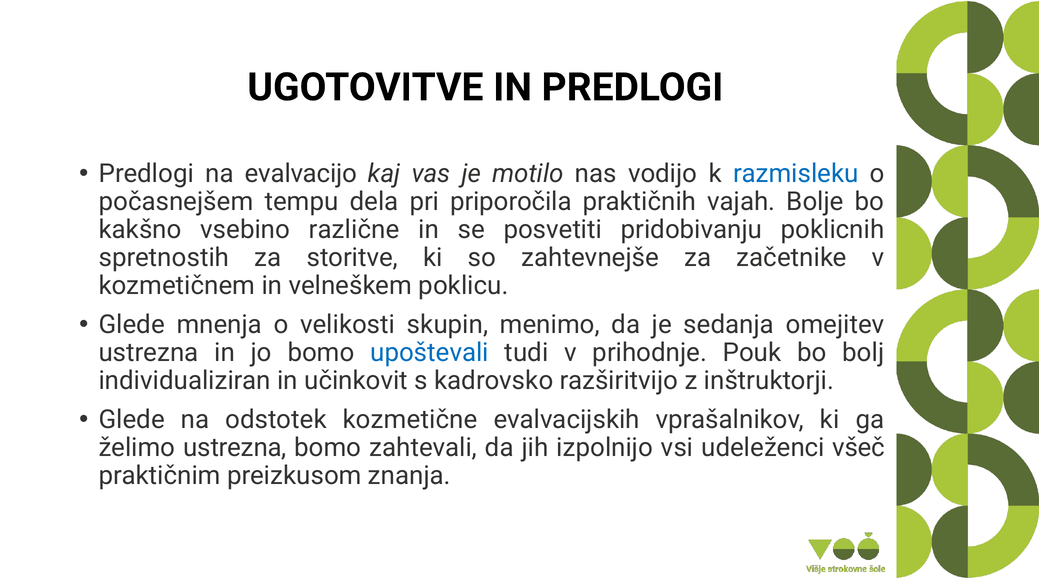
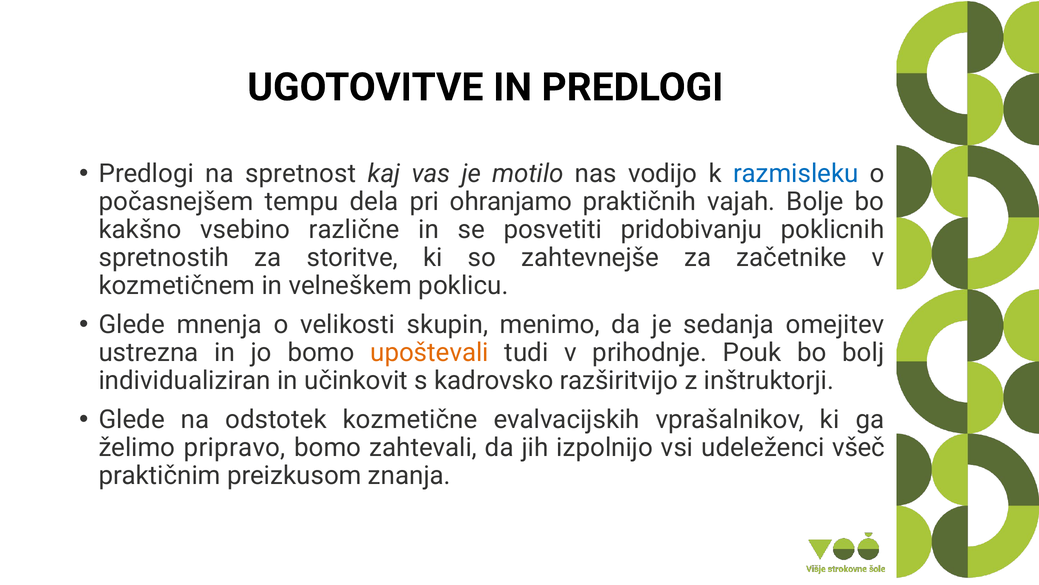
evalvacijo: evalvacijo -> spretnost
priporočila: priporočila -> ohranjamo
upoštevali colour: blue -> orange
želimo ustrezna: ustrezna -> pripravo
